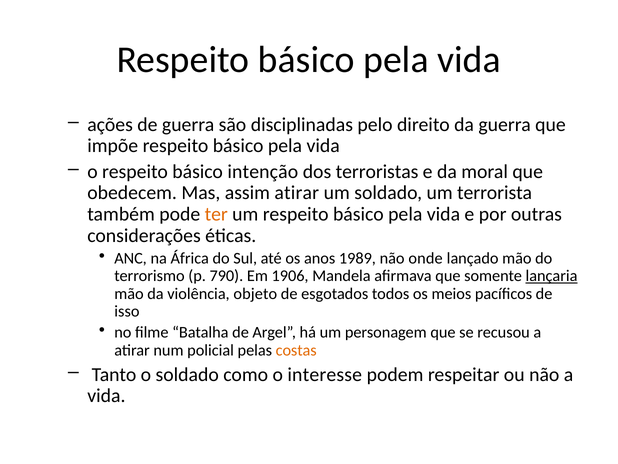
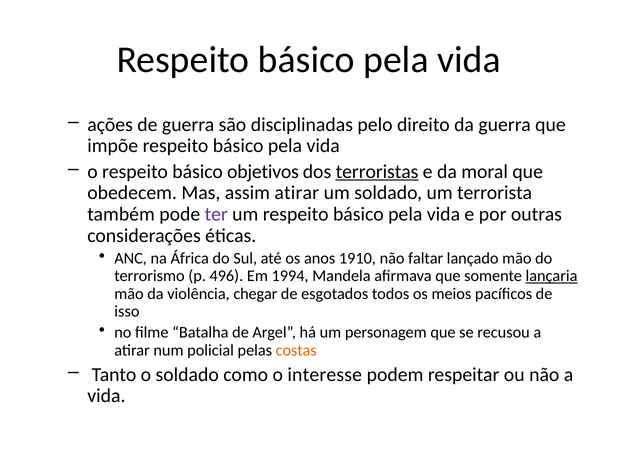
intenção: intenção -> objetivos
terroristas underline: none -> present
ter colour: orange -> purple
1989: 1989 -> 1910
onde: onde -> faltar
790: 790 -> 496
1906: 1906 -> 1994
objeto: objeto -> chegar
